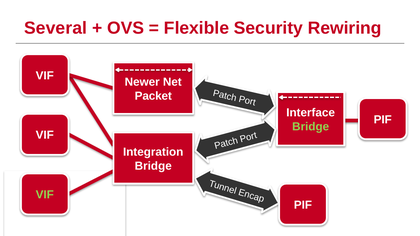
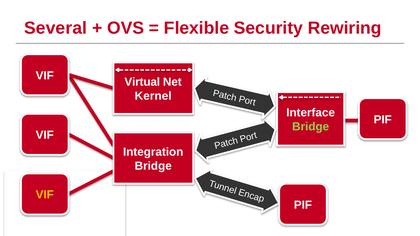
Newer: Newer -> Virtual
Packet: Packet -> Kernel
VIF at (45, 195) colour: light green -> yellow
